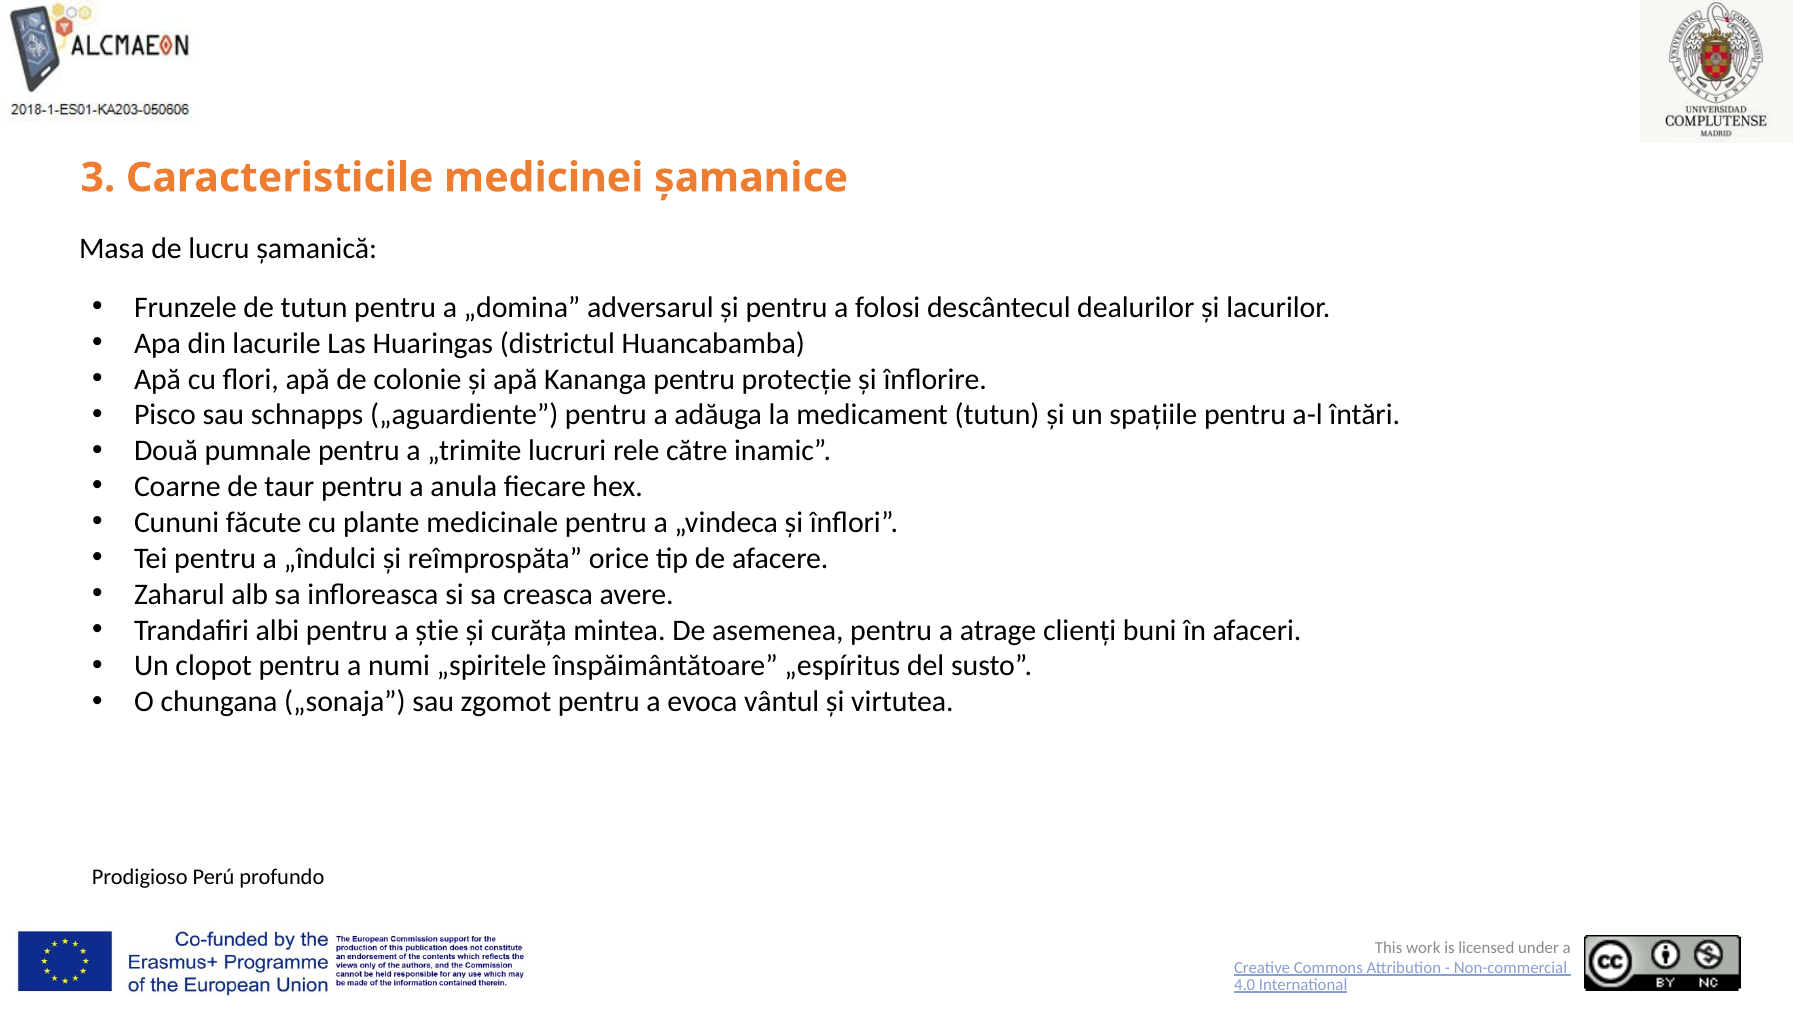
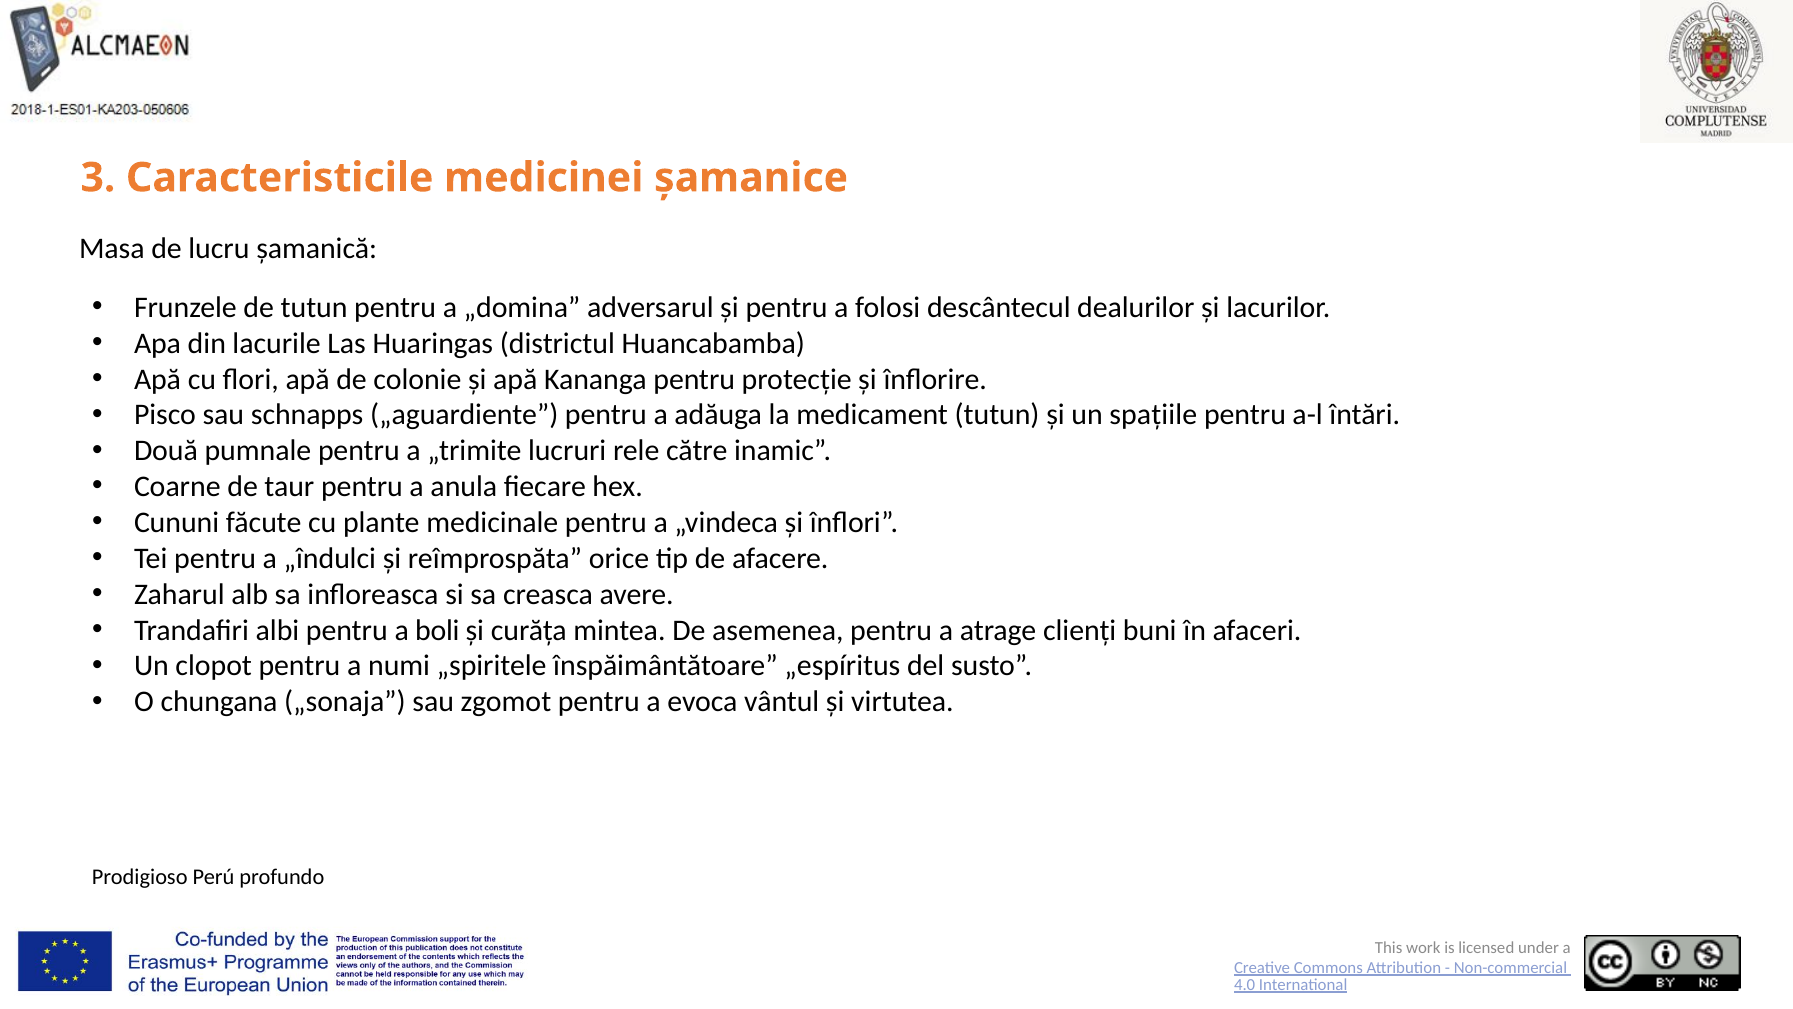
știe: știe -> boli
